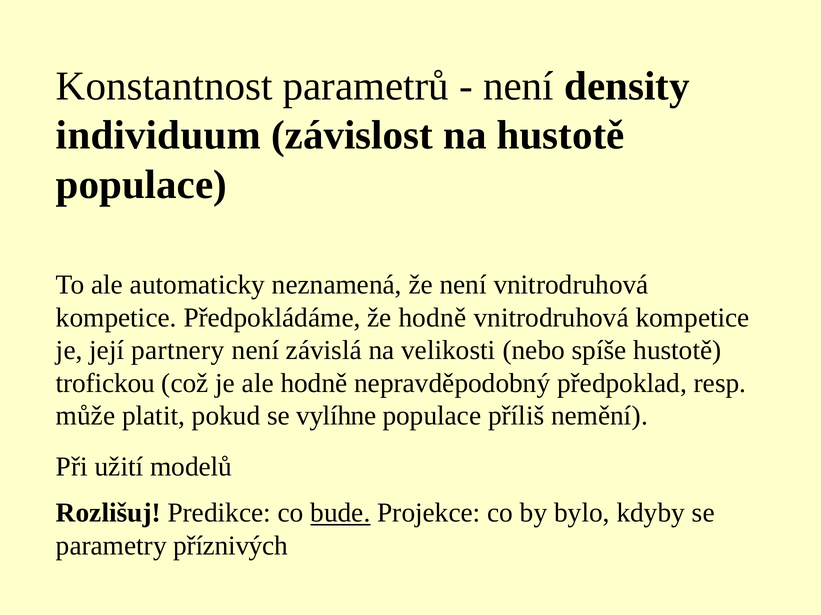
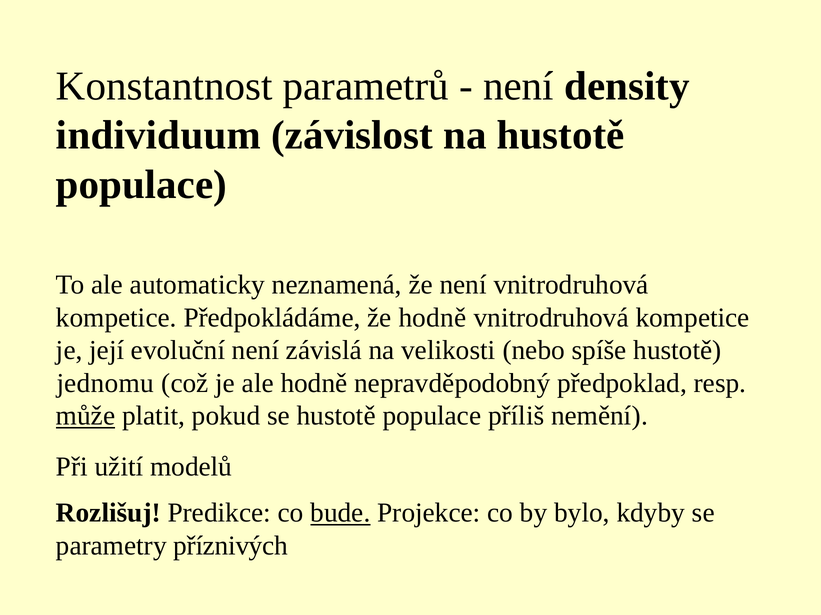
partnery: partnery -> evoluční
trofickou: trofickou -> jednomu
může underline: none -> present
se vylíhne: vylíhne -> hustotě
